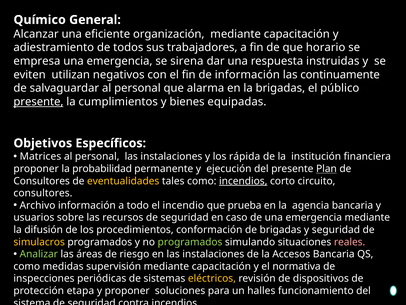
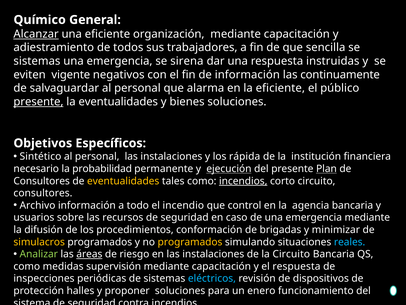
Alcanzar underline: none -> present
horario: horario -> sencilla
empresa at (37, 61): empresa -> sistemas
utilizan: utilizan -> vigente
la brigadas: brigadas -> eficiente
la cumplimientos: cumplimientos -> eventualidades
bienes equipadas: equipadas -> soluciones
Matrices: Matrices -> Sintético
proponer at (36, 169): proponer -> necesario
ejecución at (229, 169) underline: none -> present
prueba: prueba -> control
y seguridad: seguridad -> minimizar
programados at (190, 242) colour: light green -> yellow
reales colour: pink -> light blue
áreas underline: none -> present
la Accesos: Accesos -> Circuito
el normativa: normativa -> respuesta
eléctricos colour: yellow -> light blue
etapa: etapa -> halles
halles: halles -> enero
